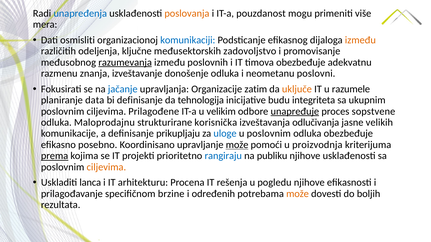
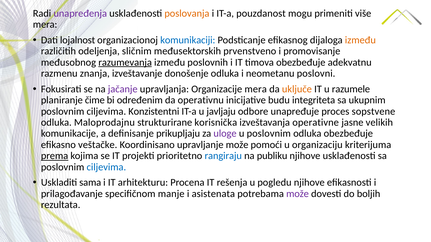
unapređenja colour: blue -> purple
osmisliti: osmisliti -> lojalnost
ključne: ključne -> sličnim
zadovoljstvo: zadovoljstvo -> prvenstveno
jačanje colour: blue -> purple
Organizacije zatim: zatim -> mera
data: data -> čime
bi definisanje: definisanje -> određenim
tehnologija: tehnologija -> operativnu
Prilagođene: Prilagođene -> Konzistentni
velikim: velikim -> javljaju
unapređuje underline: present -> none
odlučivanja: odlučivanja -> operativne
uloge colour: blue -> purple
posebno: posebno -> veštačke
može at (237, 145) underline: present -> none
proizvodnja: proizvodnja -> organizaciju
ciljevima at (106, 167) colour: orange -> blue
lanca: lanca -> sama
brzine: brzine -> manje
određenih: određenih -> asistenata
može at (298, 194) colour: orange -> purple
